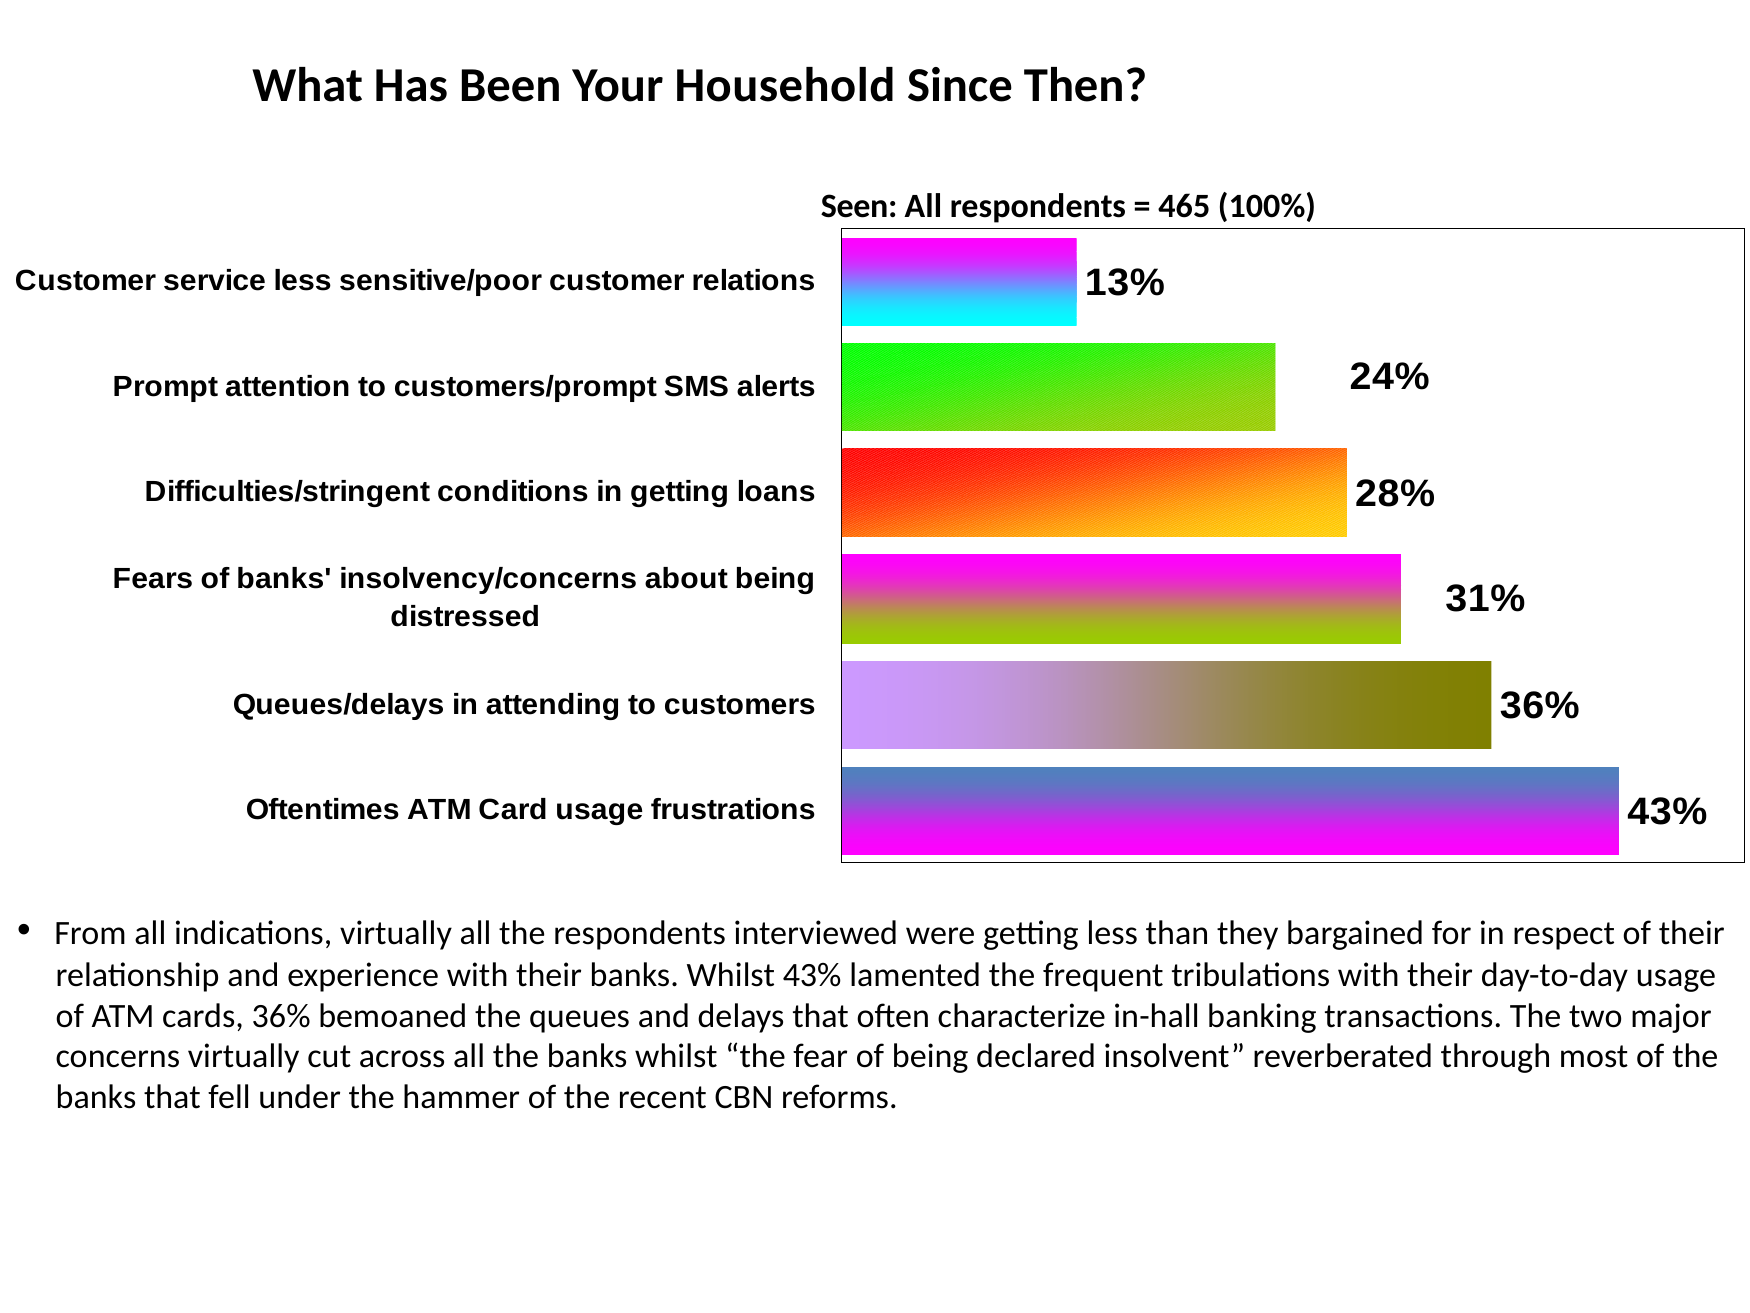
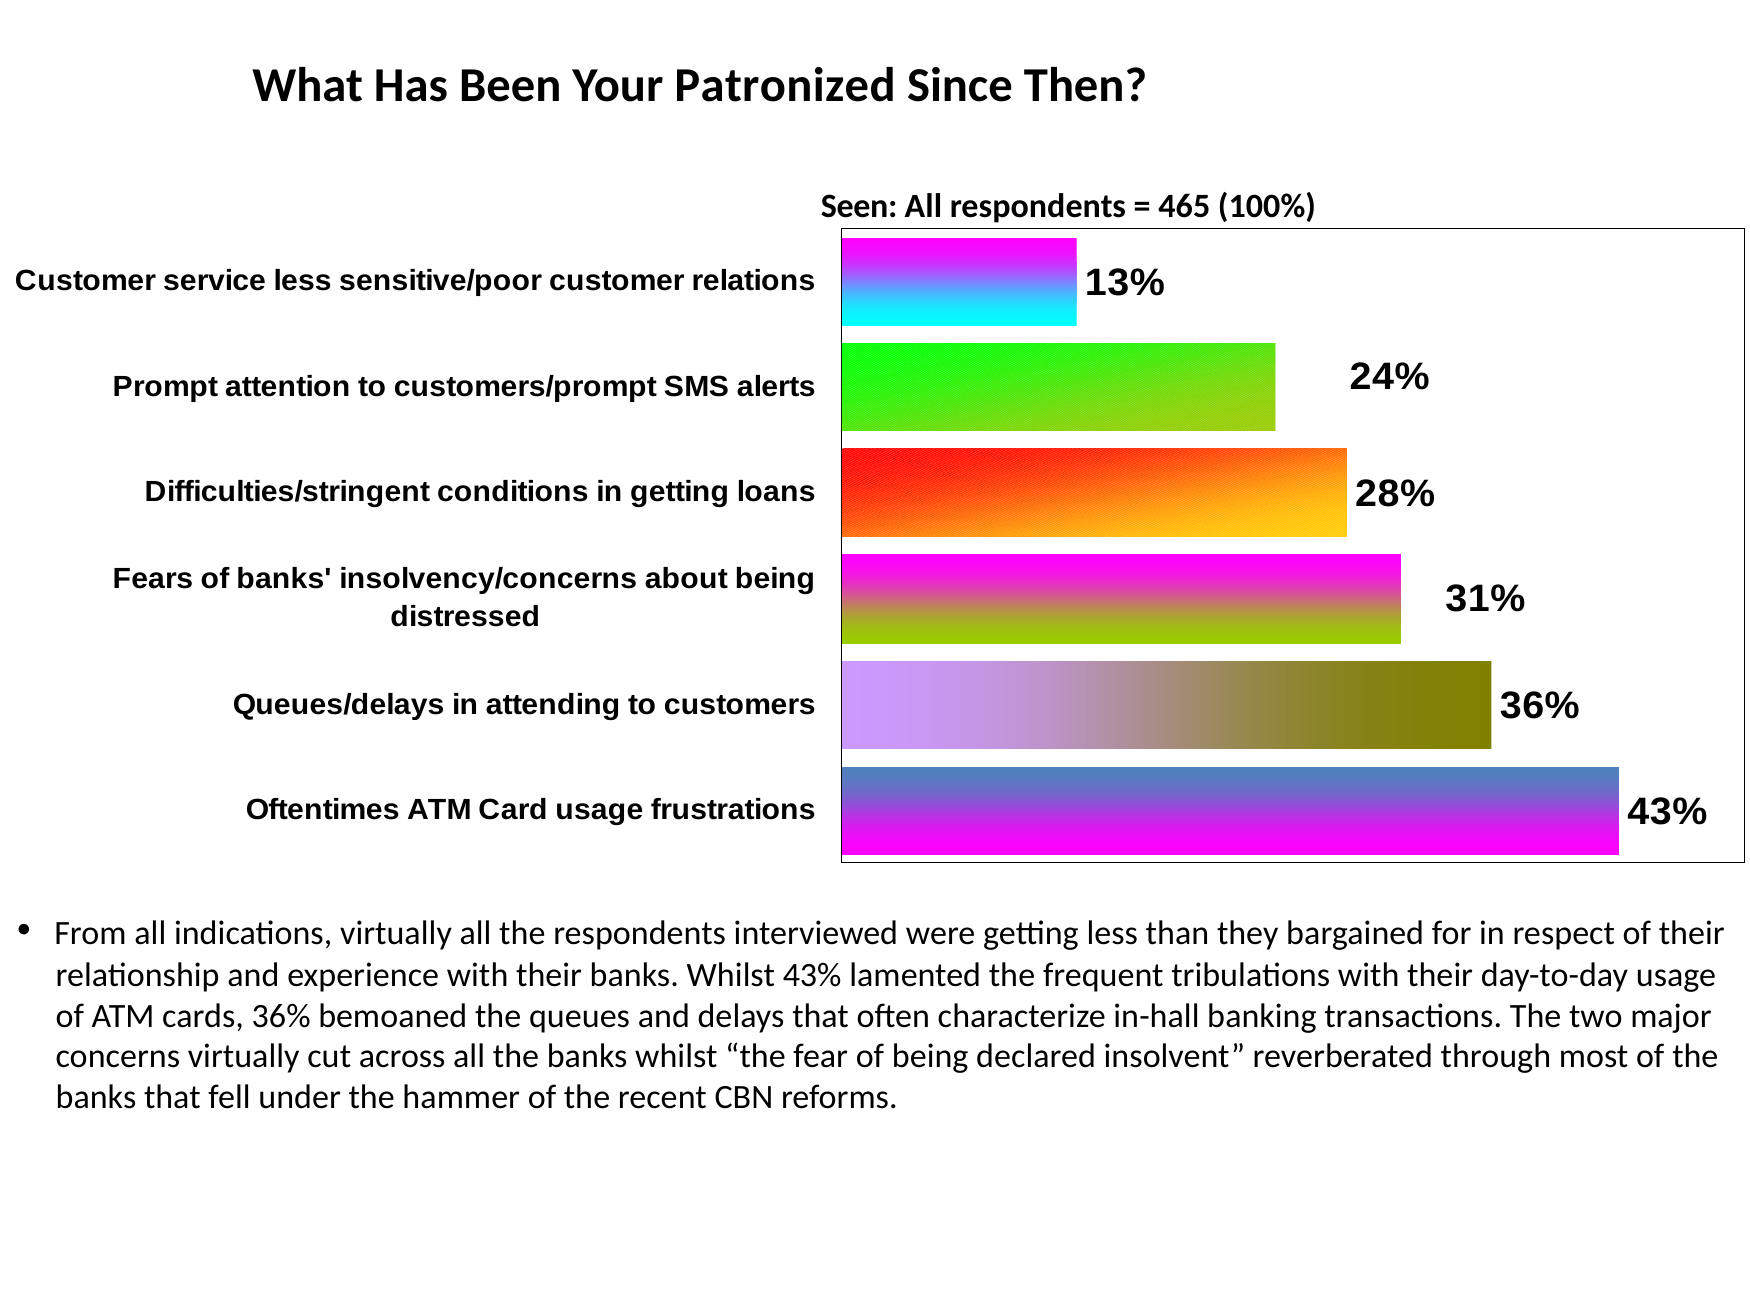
Household: Household -> Patronized
